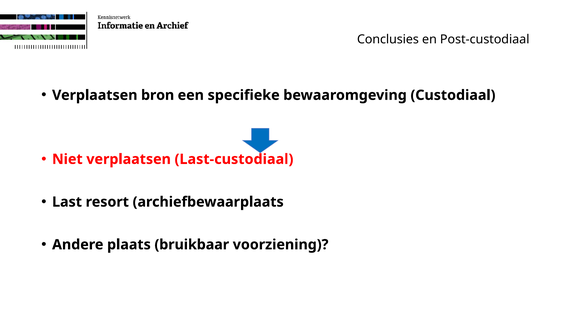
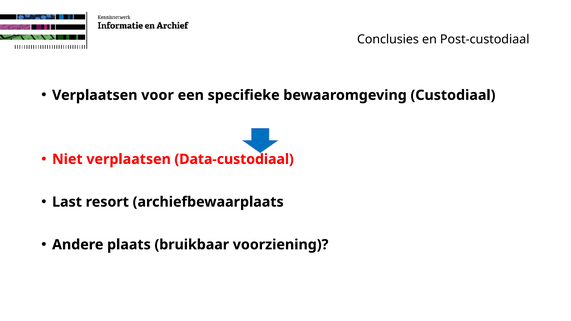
bron: bron -> voor
Last-custodiaal: Last-custodiaal -> Data-custodiaal
